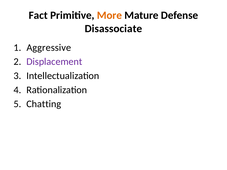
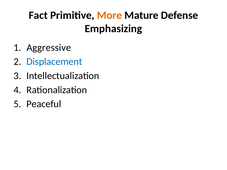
Disassociate: Disassociate -> Emphasizing
Displacement colour: purple -> blue
Chatting: Chatting -> Peaceful
